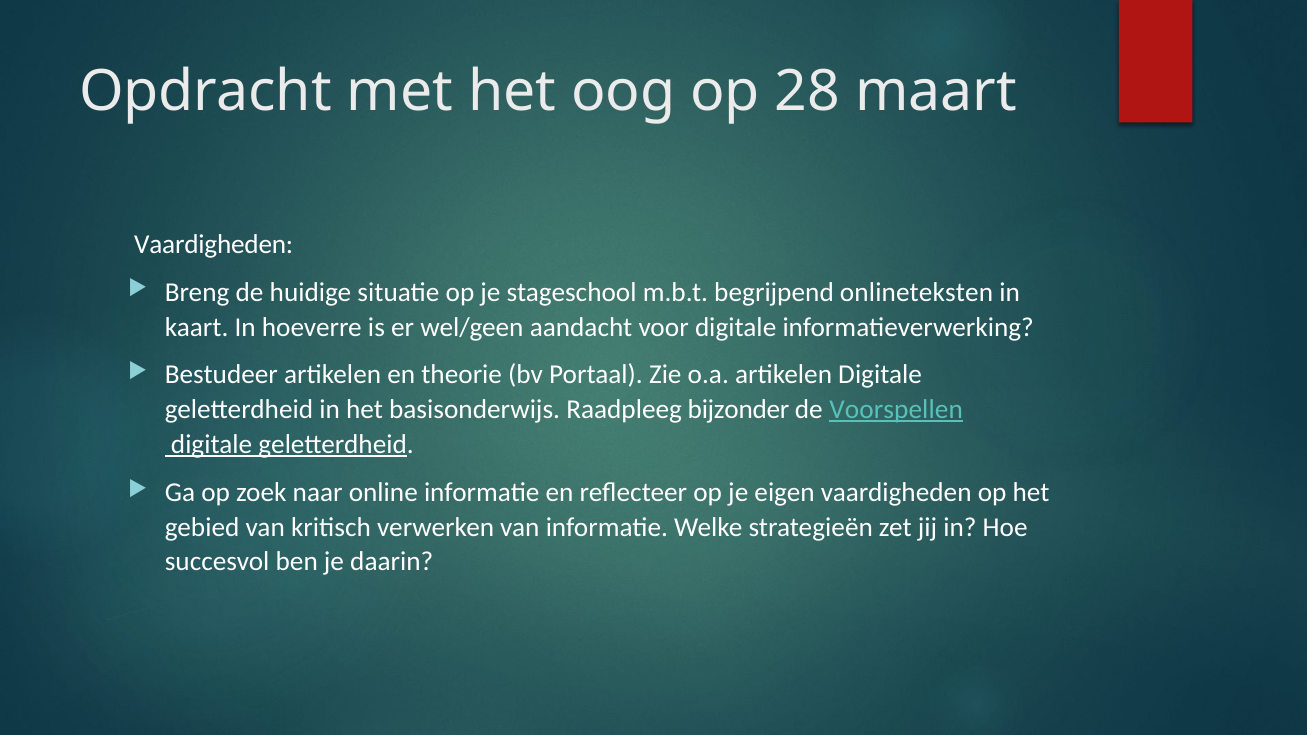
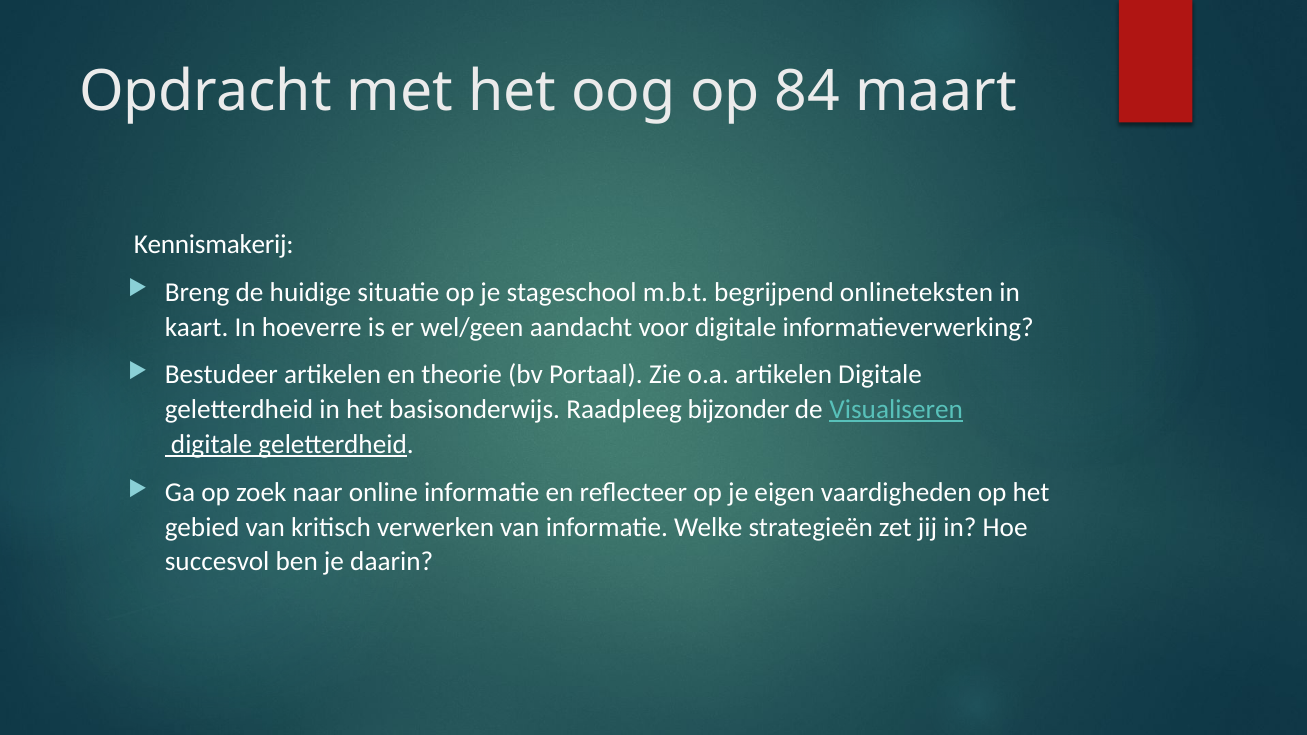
28: 28 -> 84
Vaardigheden at (214, 245): Vaardigheden -> Kennismakerij
Voorspellen: Voorspellen -> Visualiseren
